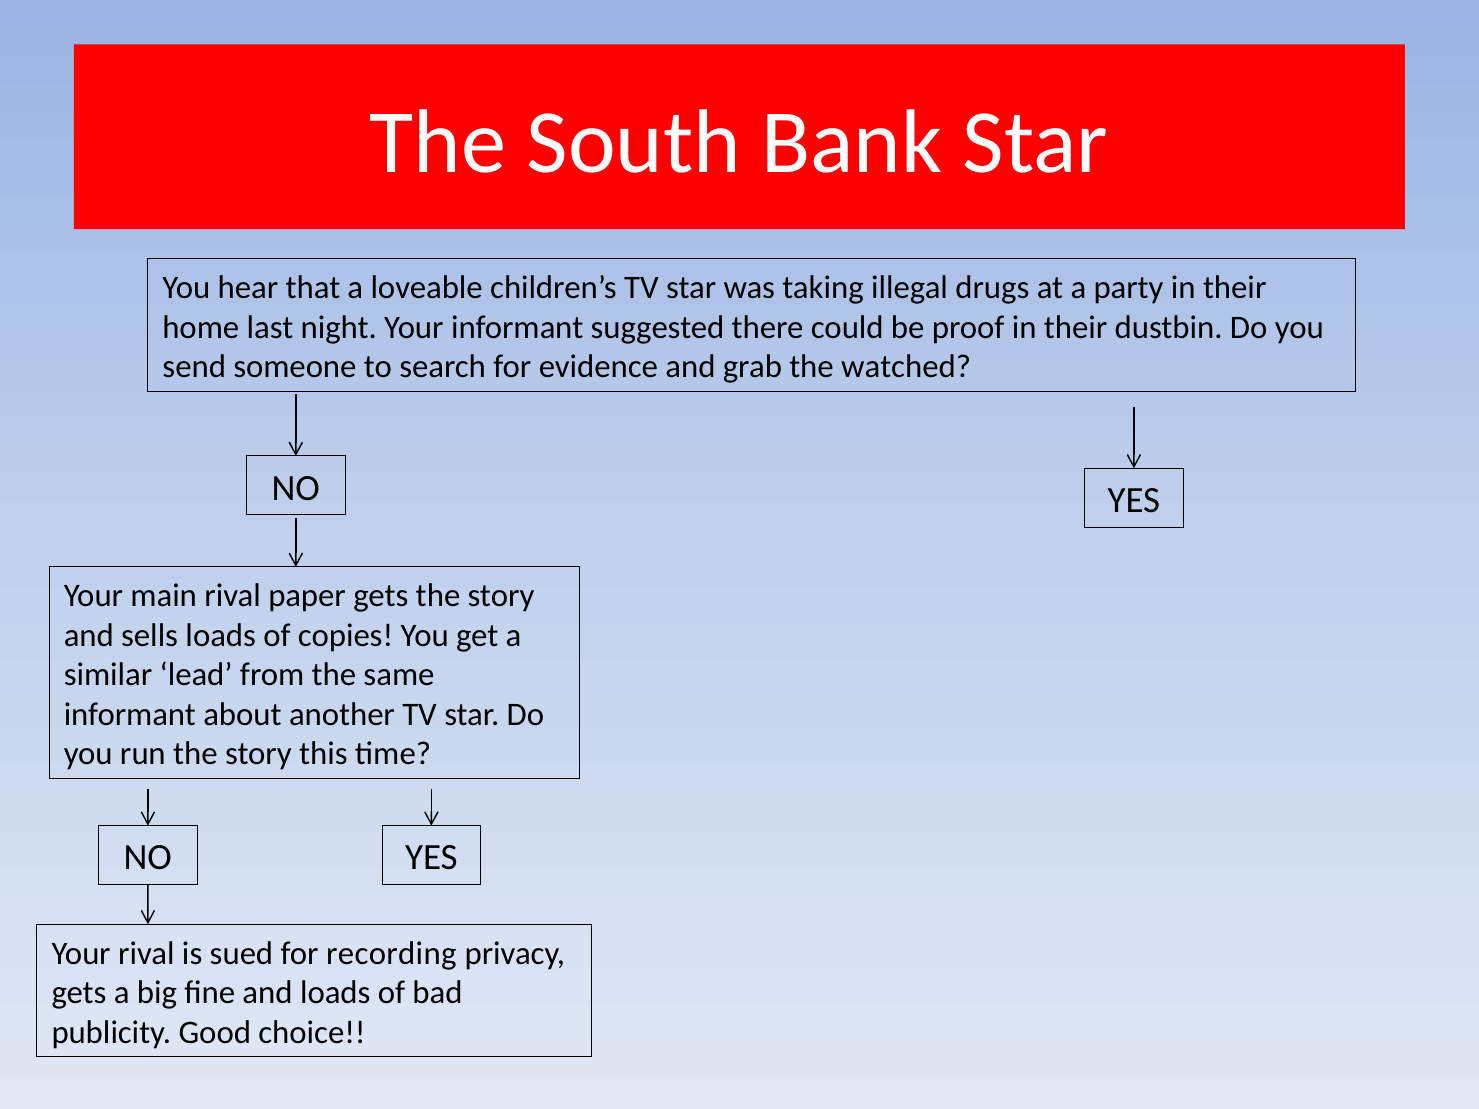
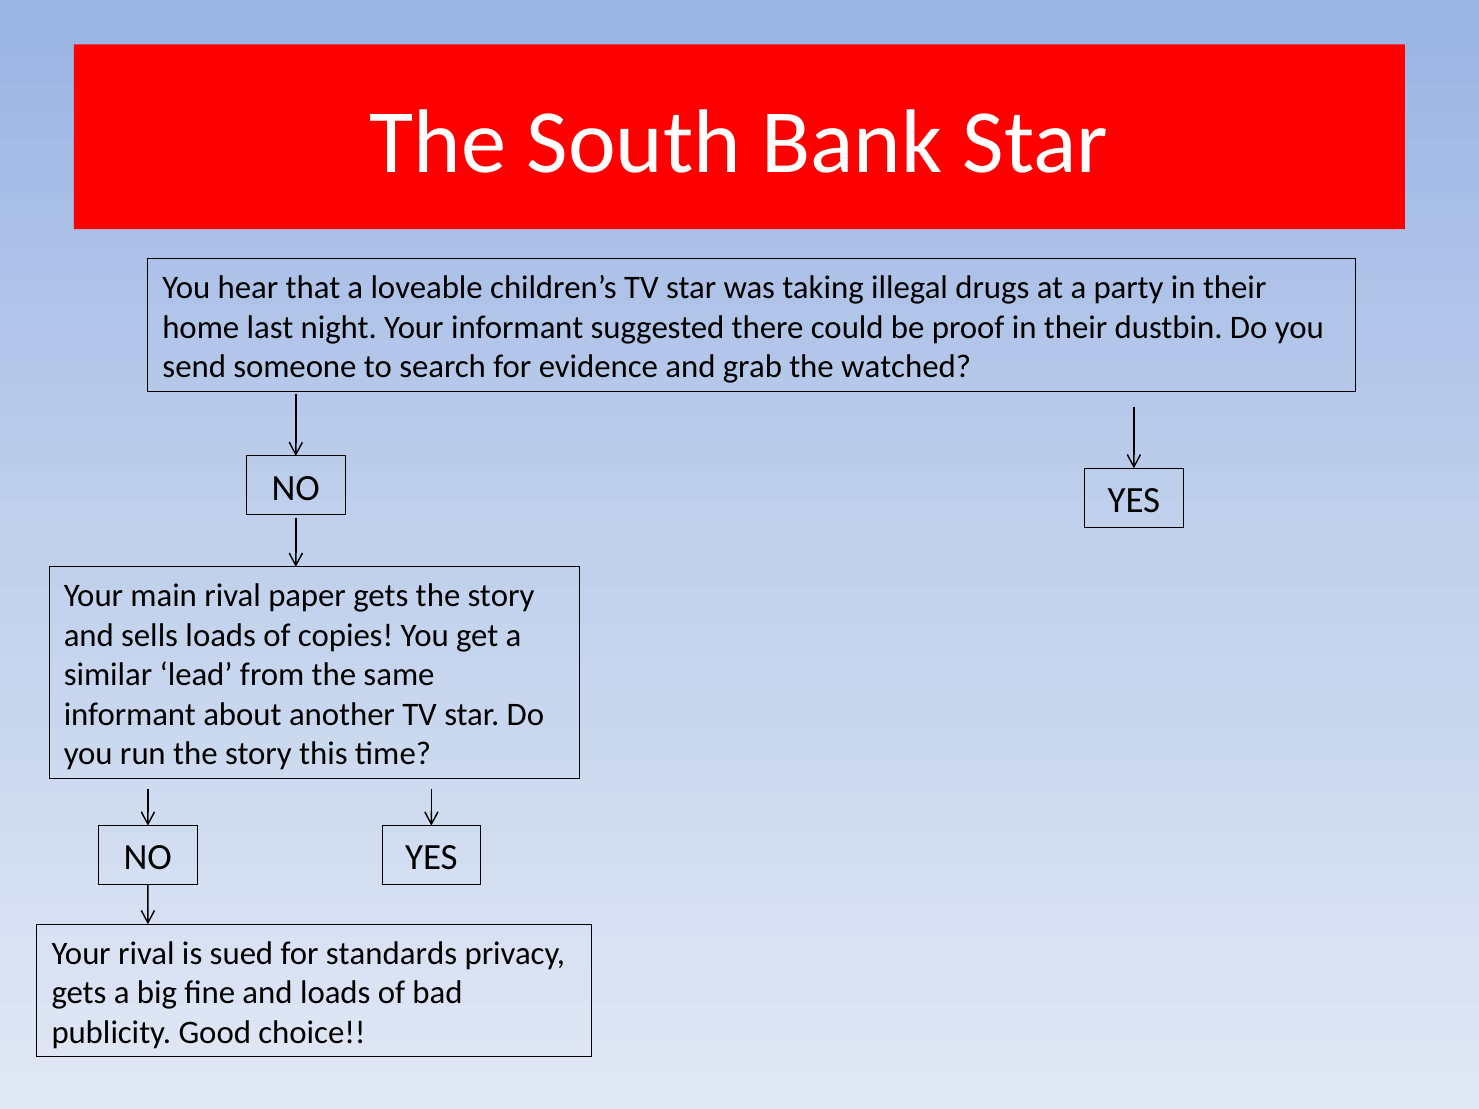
recording: recording -> standards
